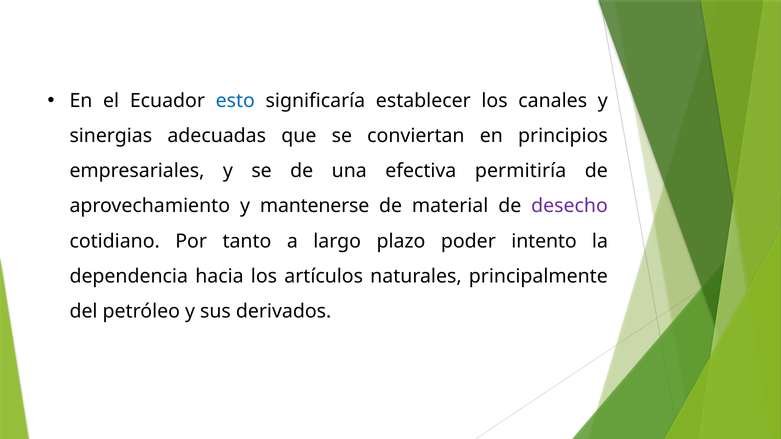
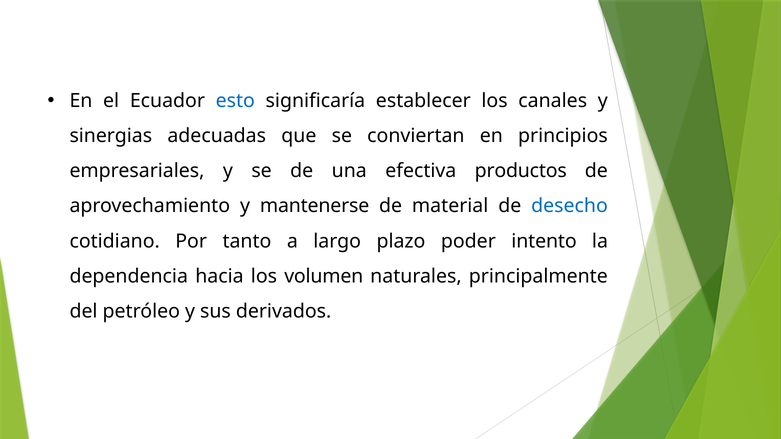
permitiría: permitiría -> productos
desecho colour: purple -> blue
artículos: artículos -> volumen
